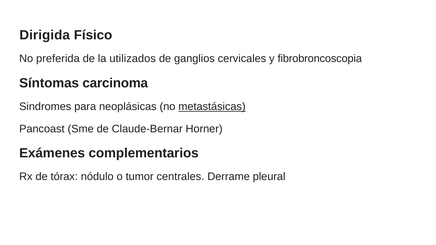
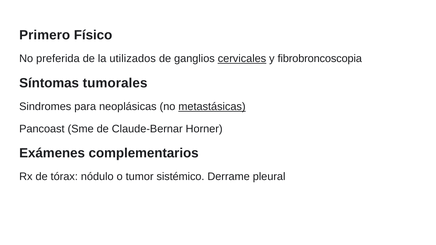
Dirigida: Dirigida -> Primero
cervicales underline: none -> present
carcinoma: carcinoma -> tumorales
centrales: centrales -> sistémico
